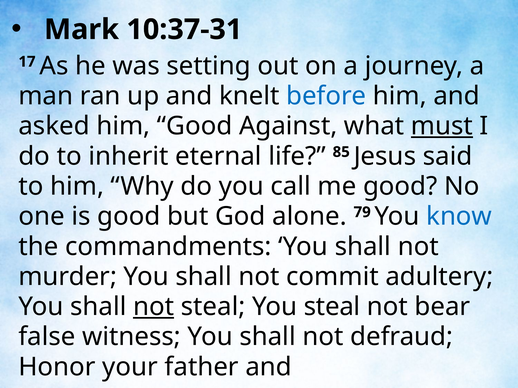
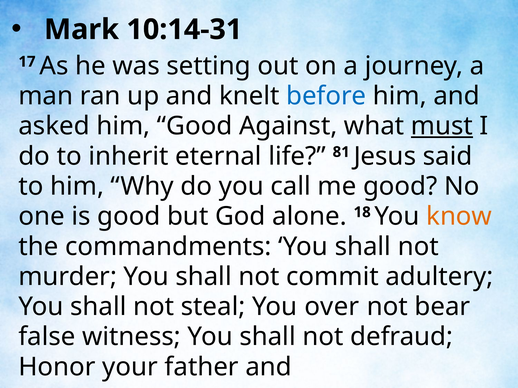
10:37-31: 10:37-31 -> 10:14-31
85: 85 -> 81
79: 79 -> 18
know colour: blue -> orange
not at (154, 307) underline: present -> none
You steal: steal -> over
